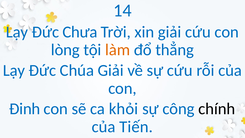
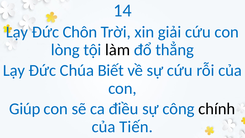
Chưa: Chưa -> Chôn
làm colour: orange -> black
Chúa Giải: Giải -> Biết
Đinh: Đinh -> Giúp
khỏi: khỏi -> điều
